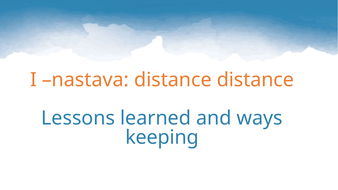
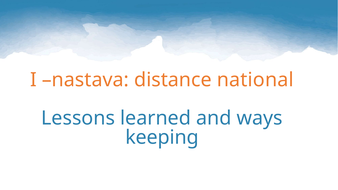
distance distance: distance -> national
